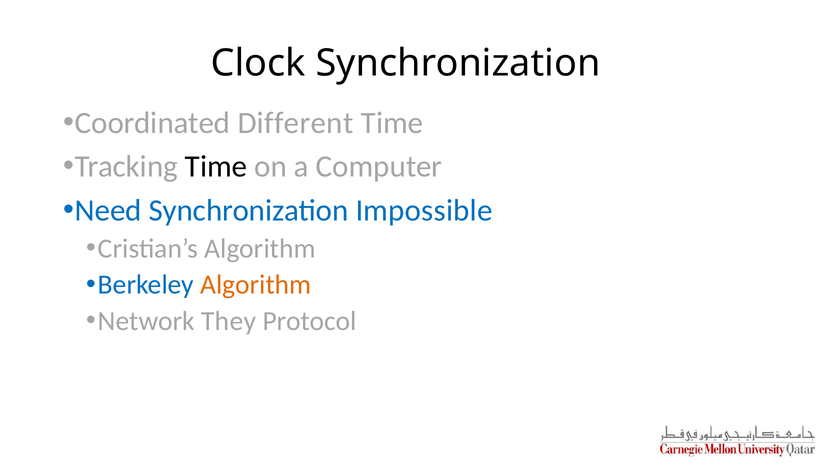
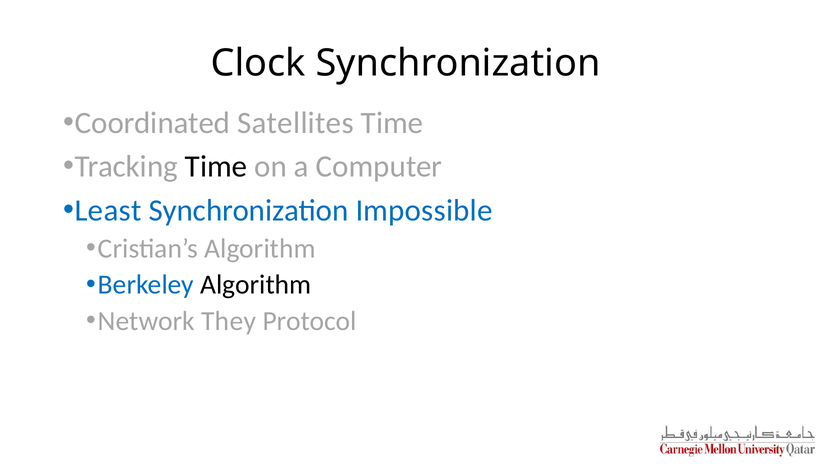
Different: Different -> Satellites
Need: Need -> Least
Algorithm at (256, 285) colour: orange -> black
